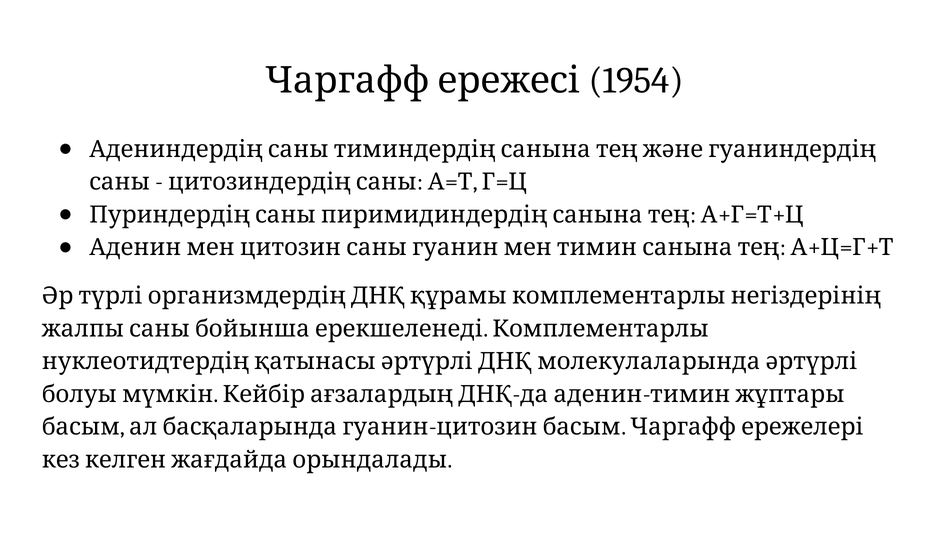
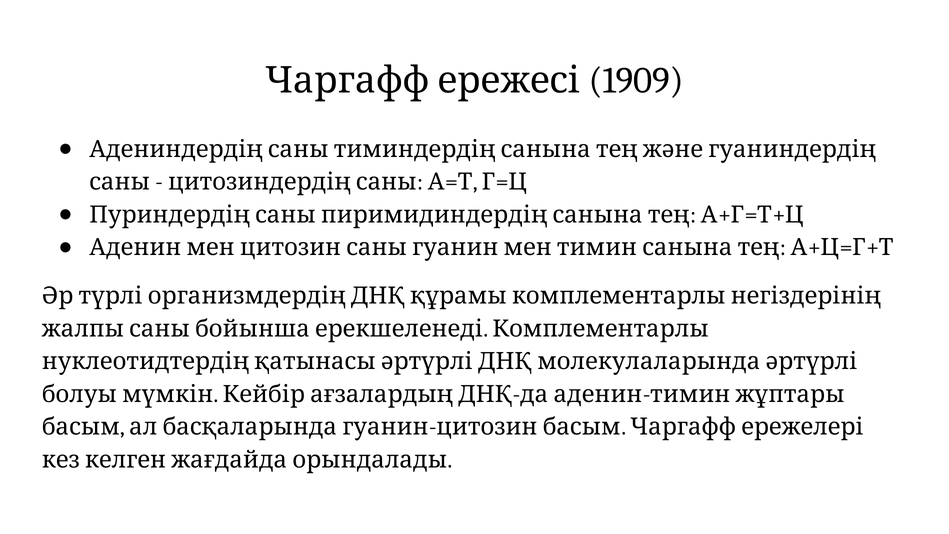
1954: 1954 -> 1909
